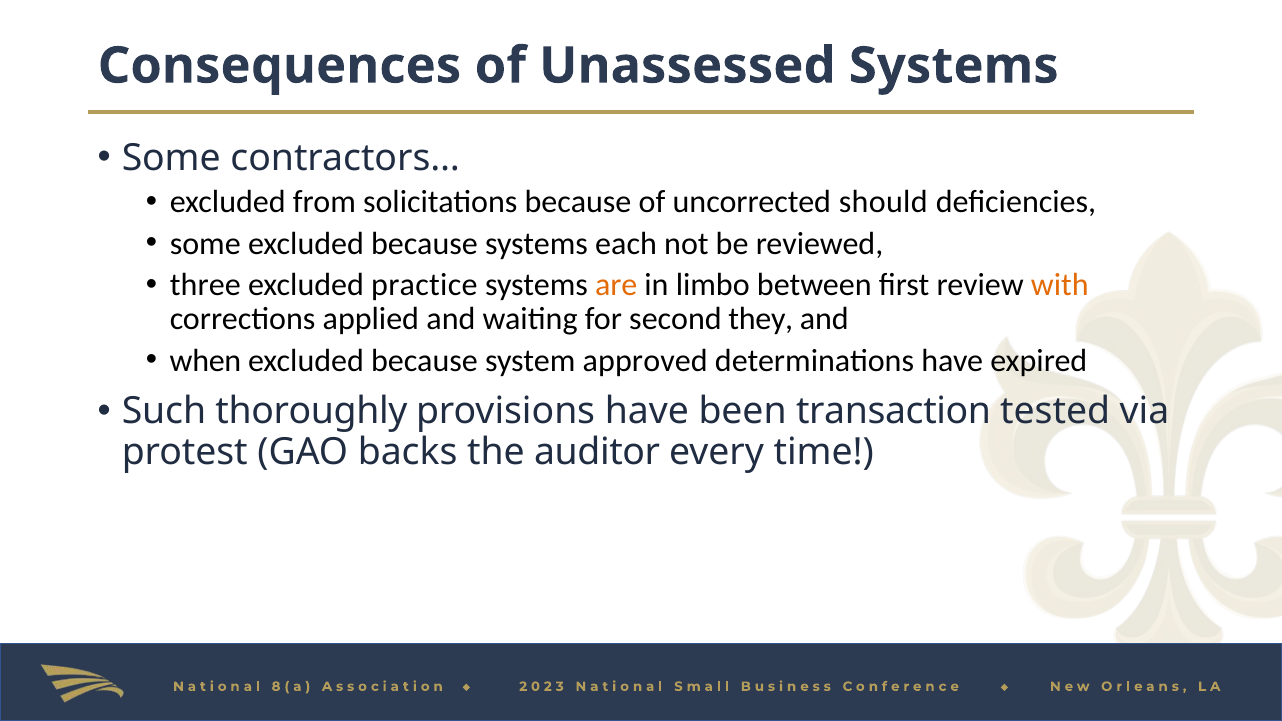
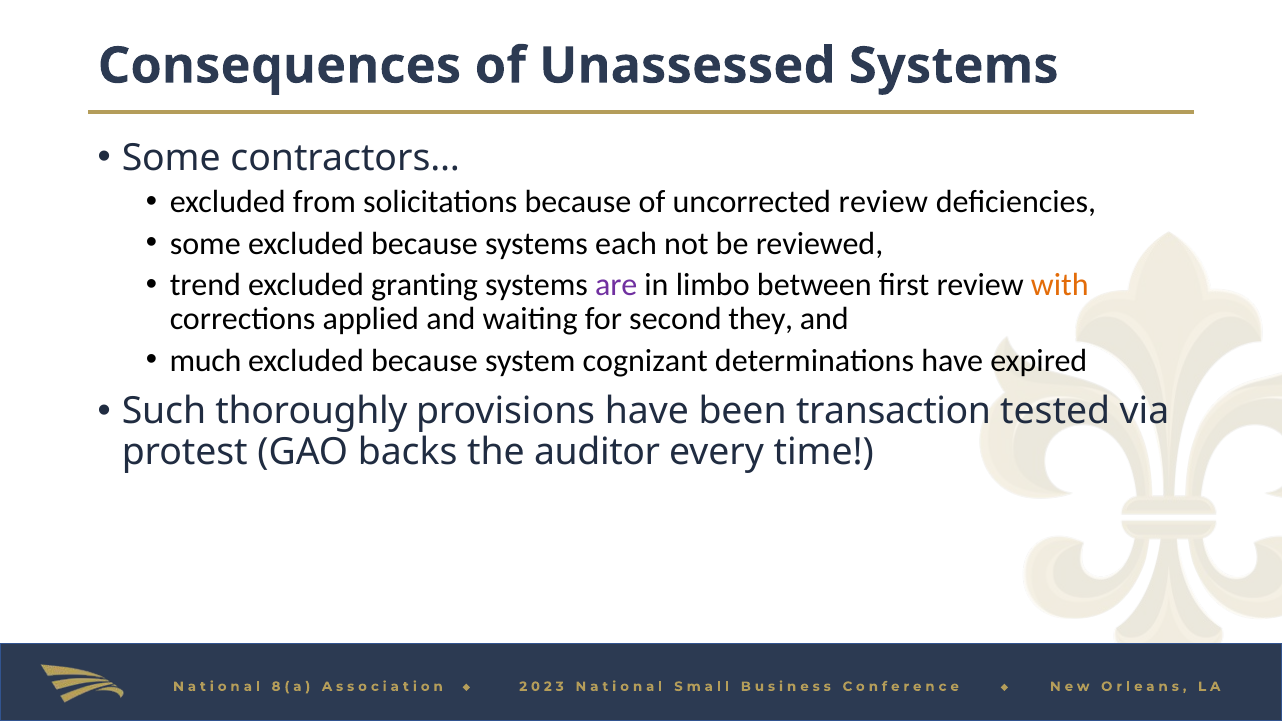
uncorrected should: should -> review
three: three -> trend
practice: practice -> granting
are colour: orange -> purple
when: when -> much
approved: approved -> cognizant
